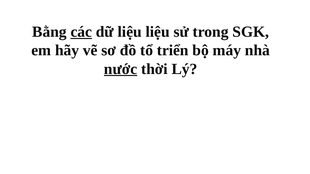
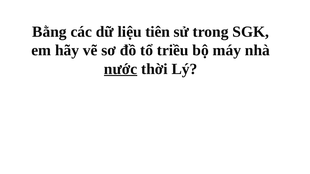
các underline: present -> none
liệu liệu: liệu -> tiên
triển: triển -> triều
